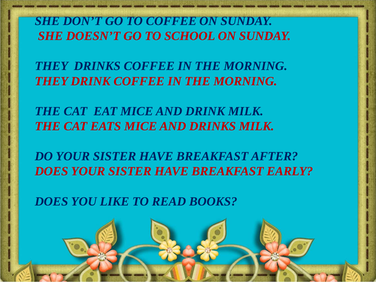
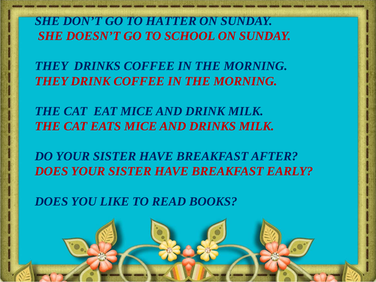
TO COFFEE: COFFEE -> HATTER
